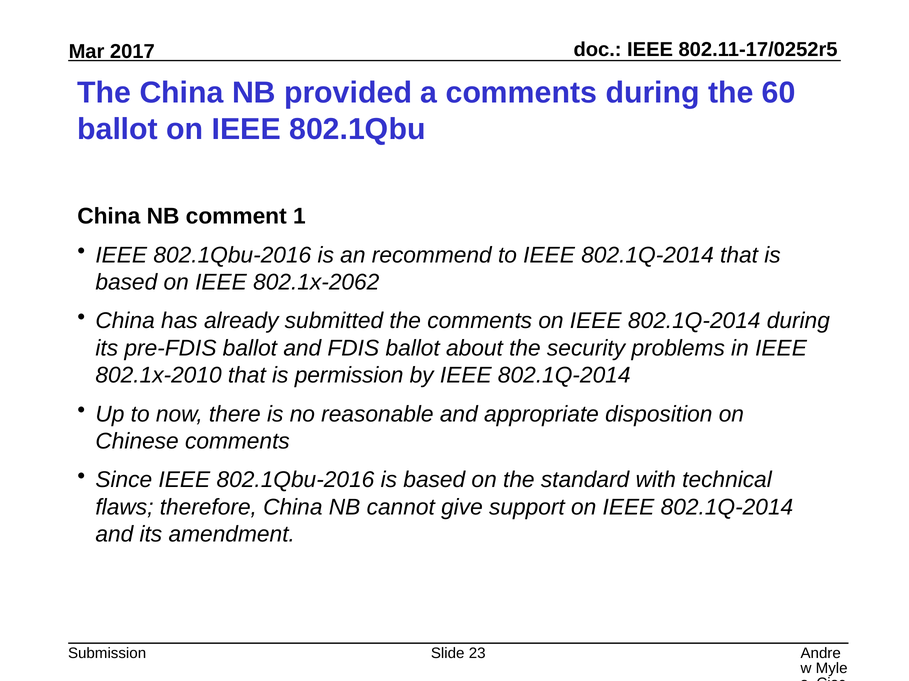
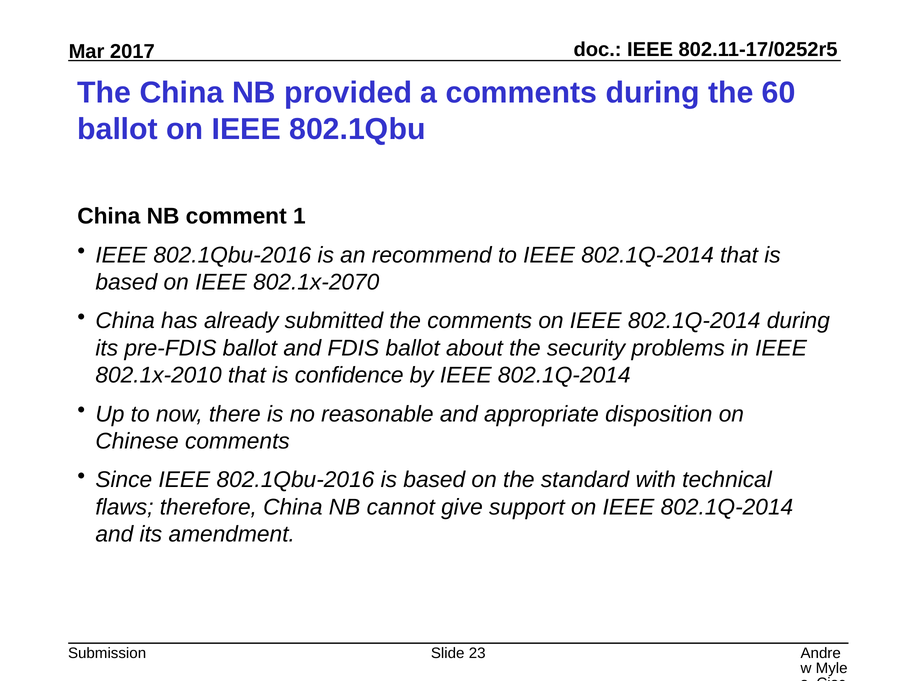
802.1x-2062: 802.1x-2062 -> 802.1x-2070
permission: permission -> confidence
